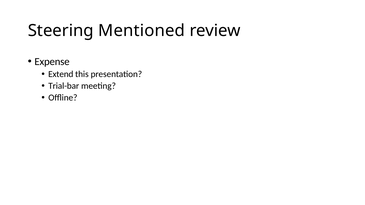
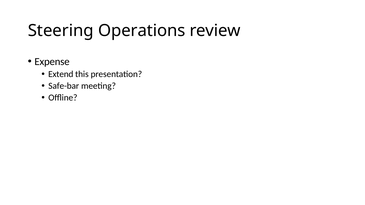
Mentioned: Mentioned -> Operations
Trial-bar: Trial-bar -> Safe-bar
